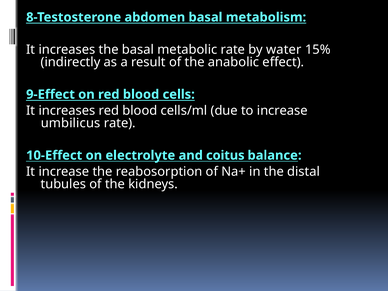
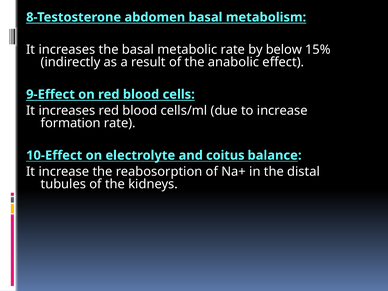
water: water -> below
umbilicus: umbilicus -> formation
